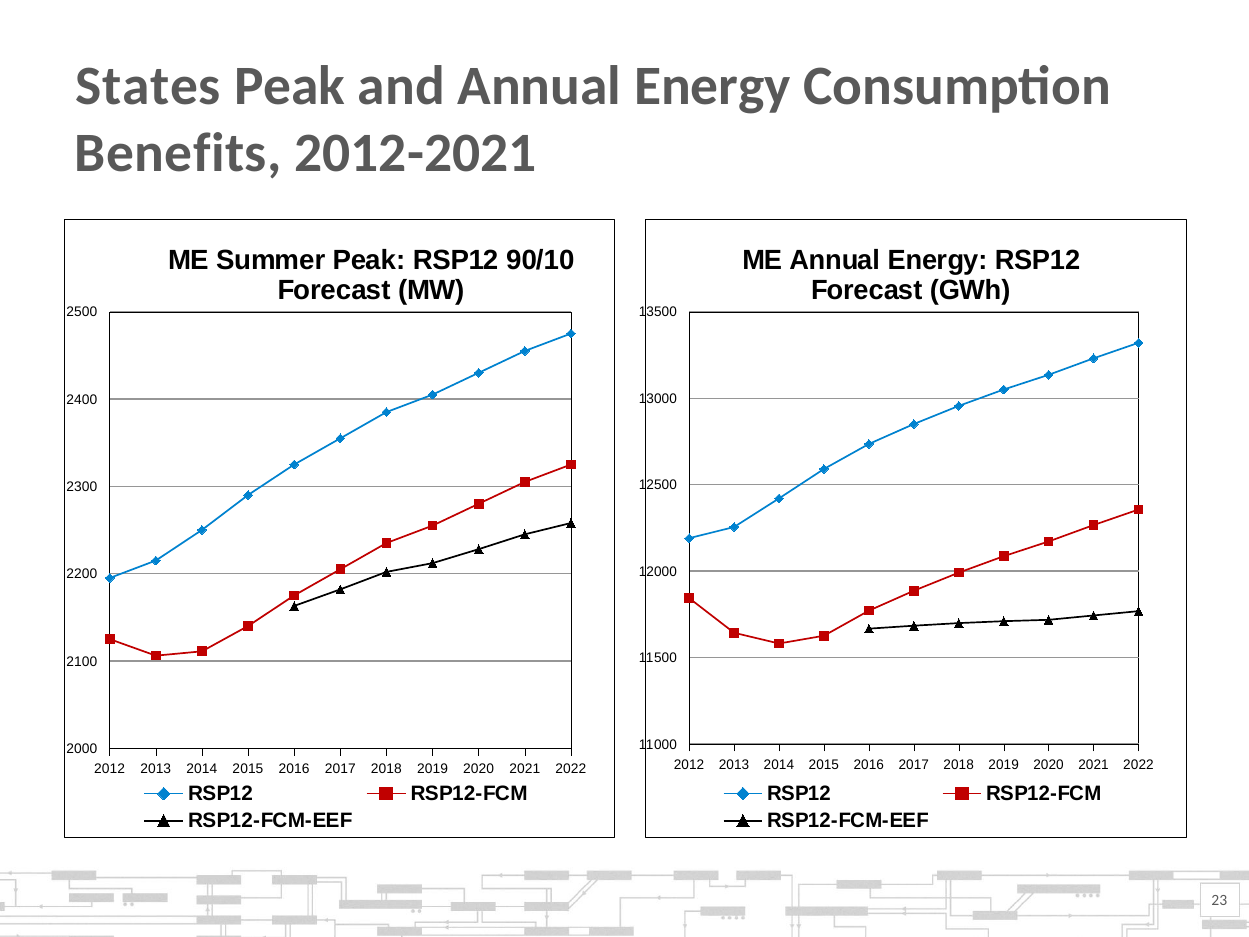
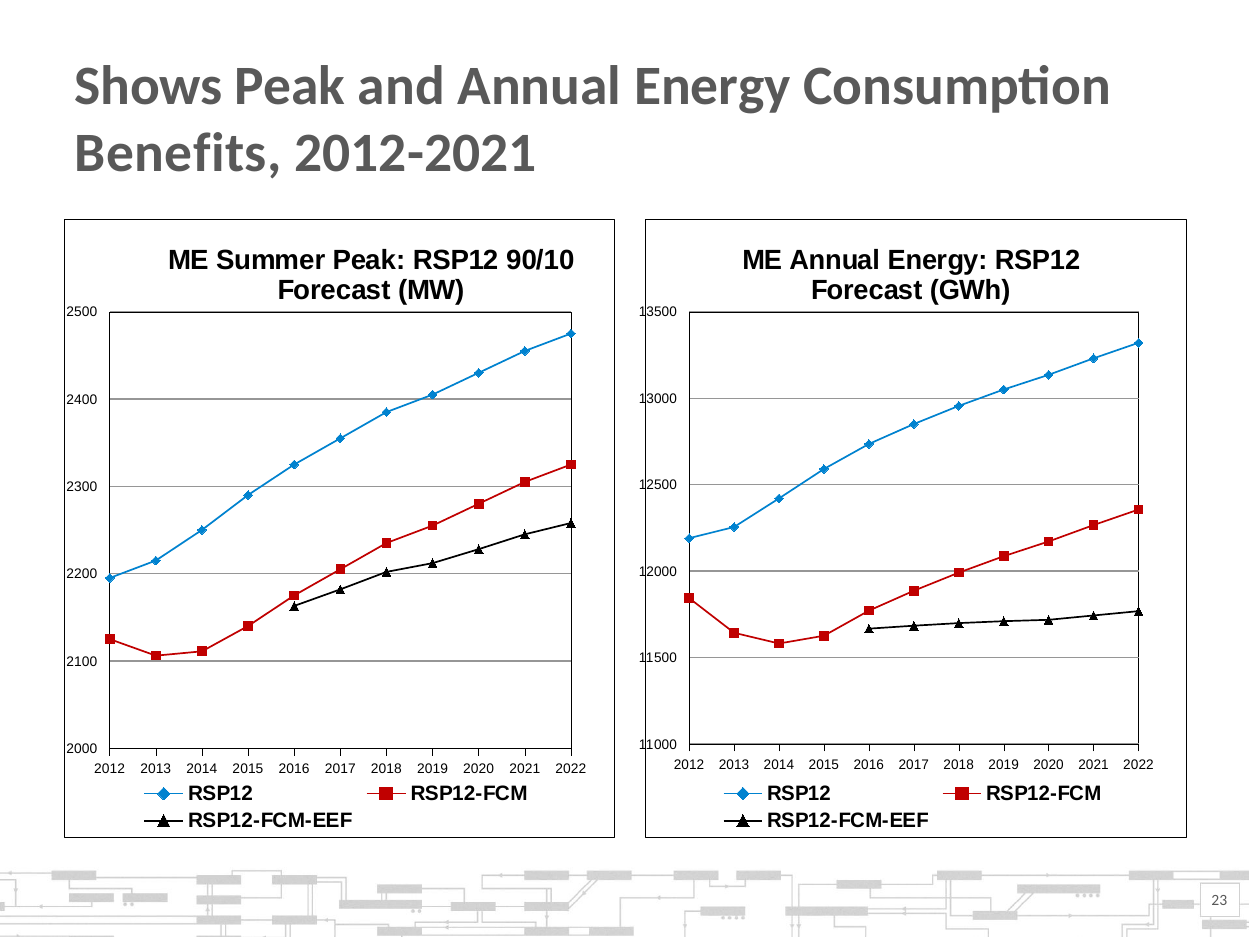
States: States -> Shows
